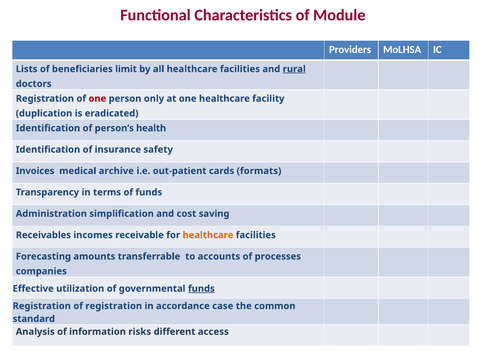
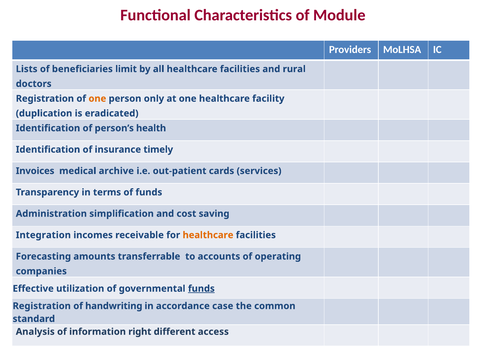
rural underline: present -> none
one at (97, 99) colour: red -> orange
safety: safety -> timely
formats: formats -> services
Receivables: Receivables -> Integration
processes: processes -> operating
of registration: registration -> handwriting
risks: risks -> right
